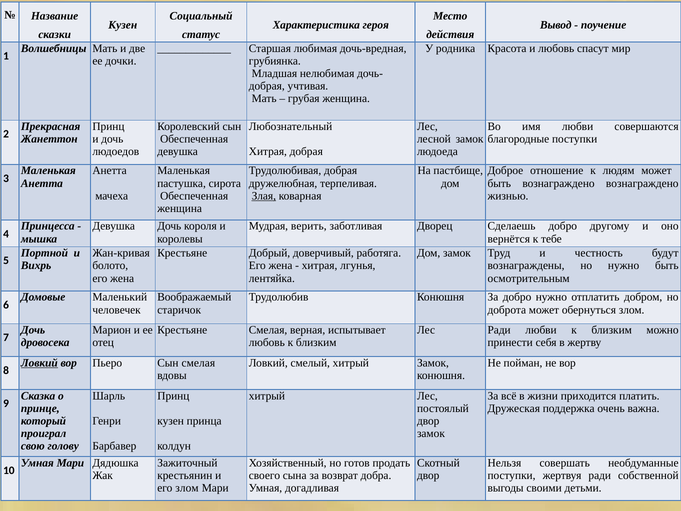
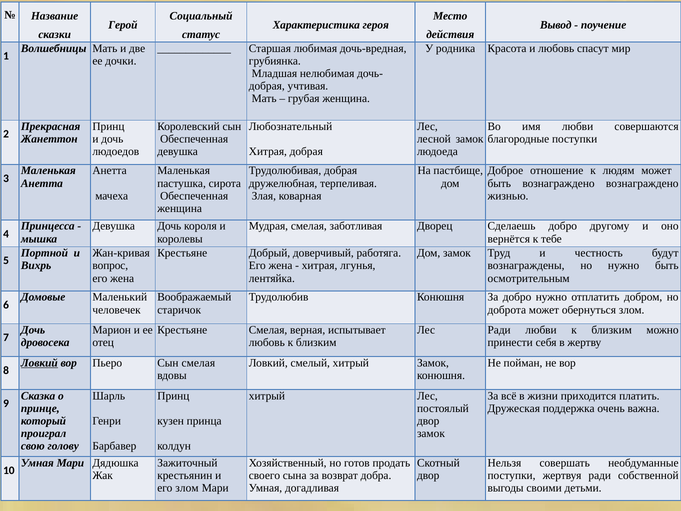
Кузен at (123, 25): Кузен -> Герой
Злая underline: present -> none
Мудрая верить: верить -> смелая
болото: болото -> вопрос
